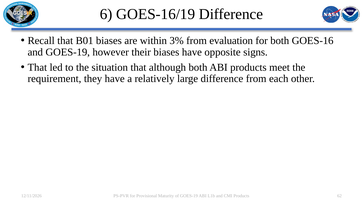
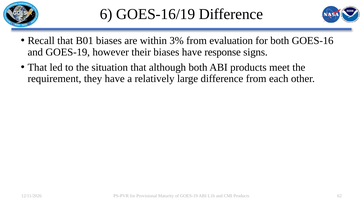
opposite: opposite -> response
